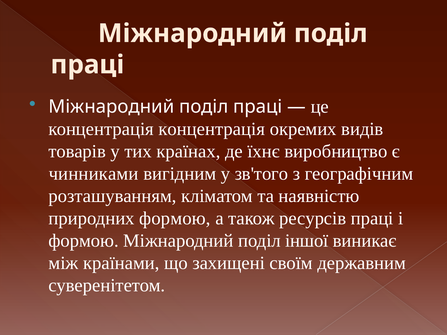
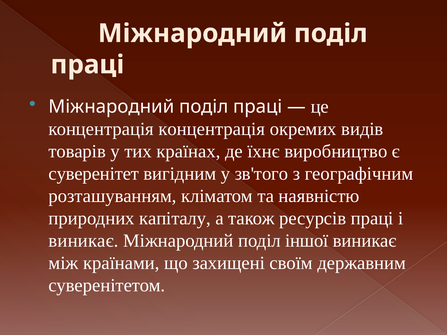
чинниками: чинниками -> суверенітет
природних формою: формою -> капіталу
формою at (84, 241): формою -> виникає
